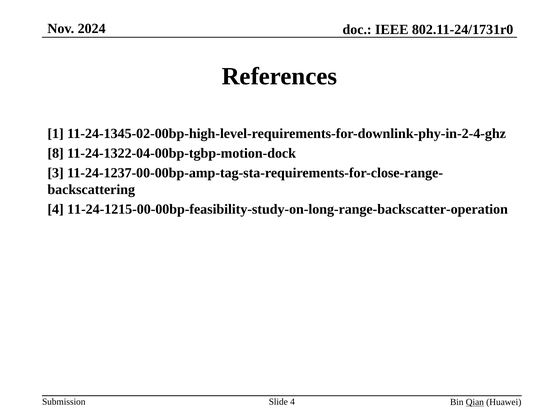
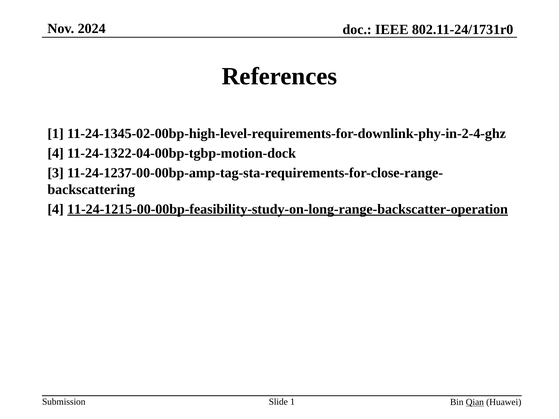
8 at (56, 153): 8 -> 4
11-24-1215-00-00bp-feasibility-study-on-long-range-backscatter-operation underline: none -> present
Slide 4: 4 -> 1
